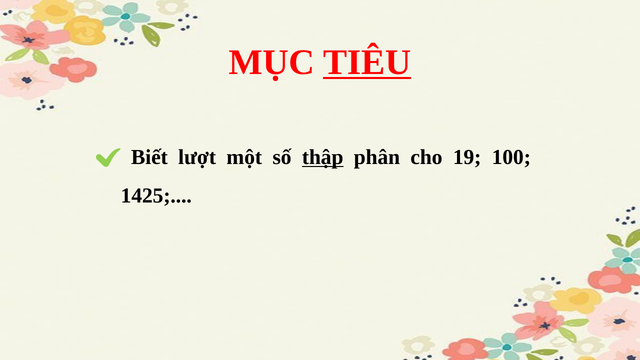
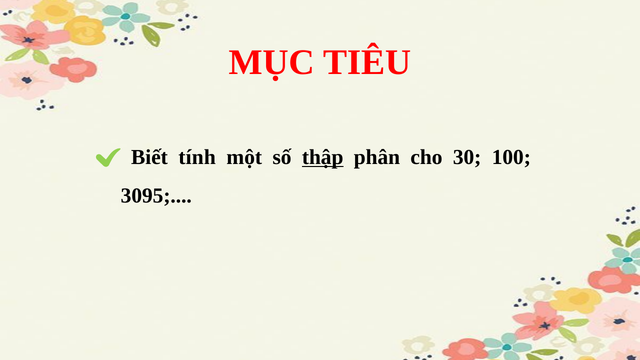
TIÊU underline: present -> none
lượt: lượt -> tính
19: 19 -> 30
1425: 1425 -> 3095
